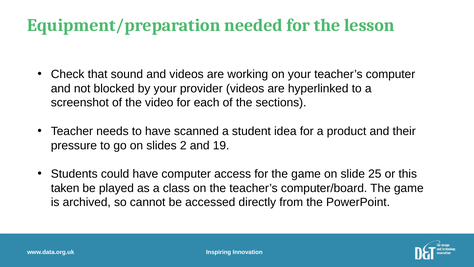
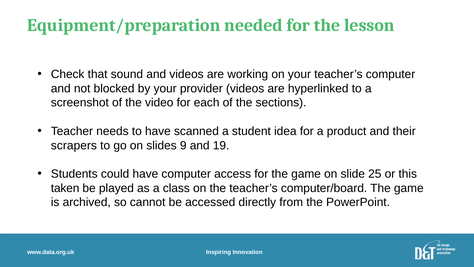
pressure: pressure -> scrapers
2: 2 -> 9
